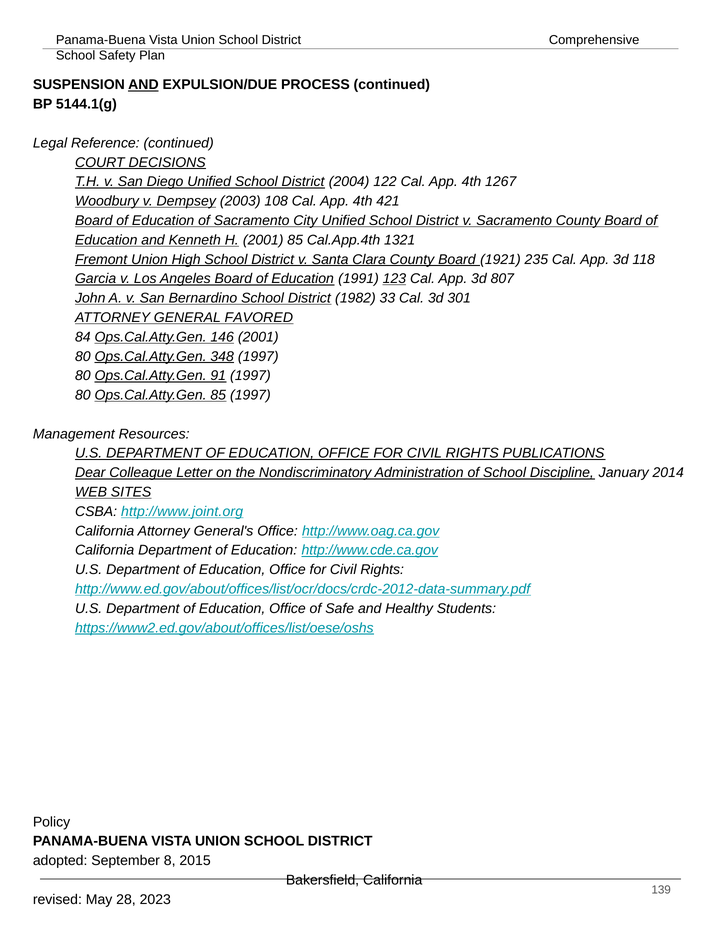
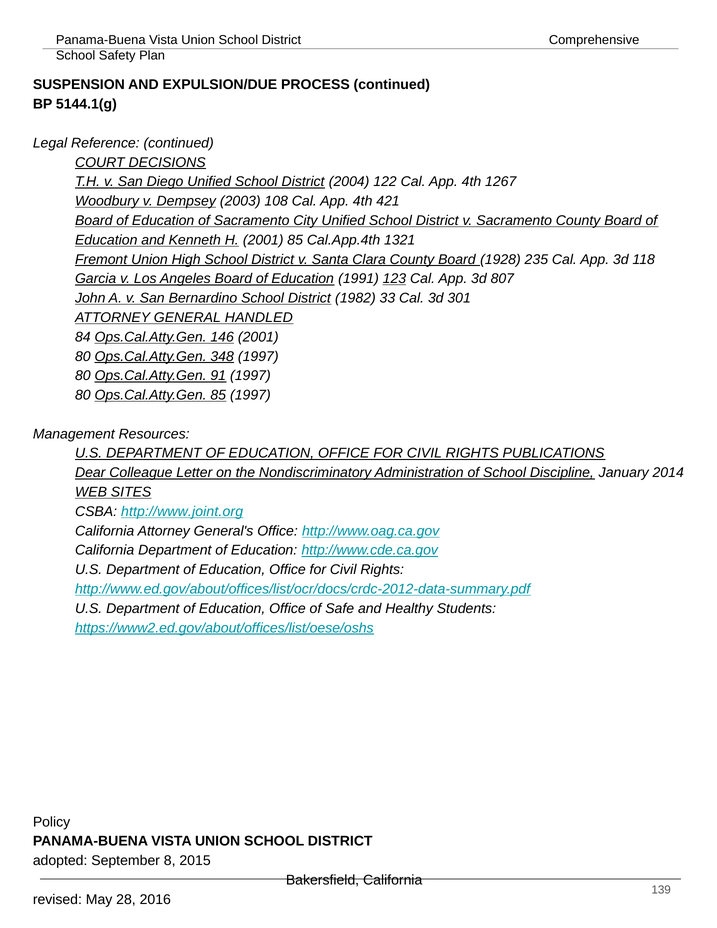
AND at (143, 85) underline: present -> none
1921: 1921 -> 1928
FAVORED: FAVORED -> HANDLED
2023: 2023 -> 2016
